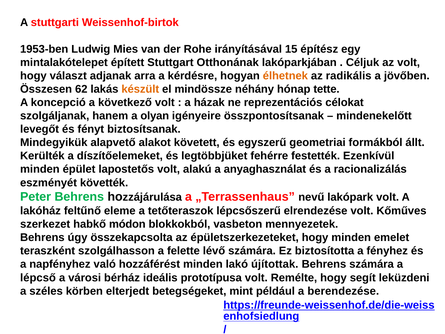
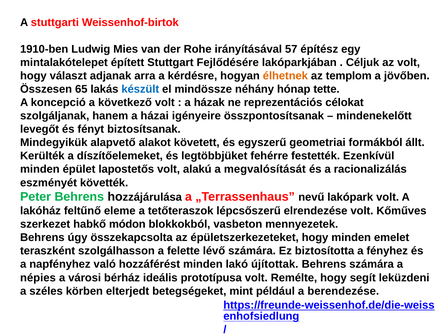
1953-ben: 1953-ben -> 1910-ben
15: 15 -> 57
Otthonának: Otthonának -> Fejlődésére
radikális: radikális -> templom
62: 62 -> 65
készült colour: orange -> blue
olyan: olyan -> házai
anyaghasználat: anyaghasználat -> megvalósítását
lépcső: lépcső -> népies
